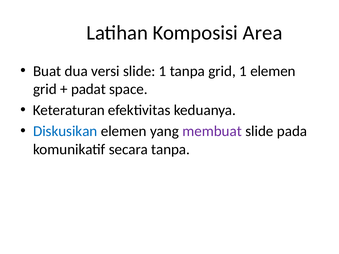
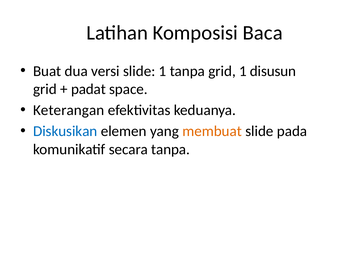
Area: Area -> Baca
1 elemen: elemen -> disusun
Keteraturan: Keteraturan -> Keterangan
membuat colour: purple -> orange
